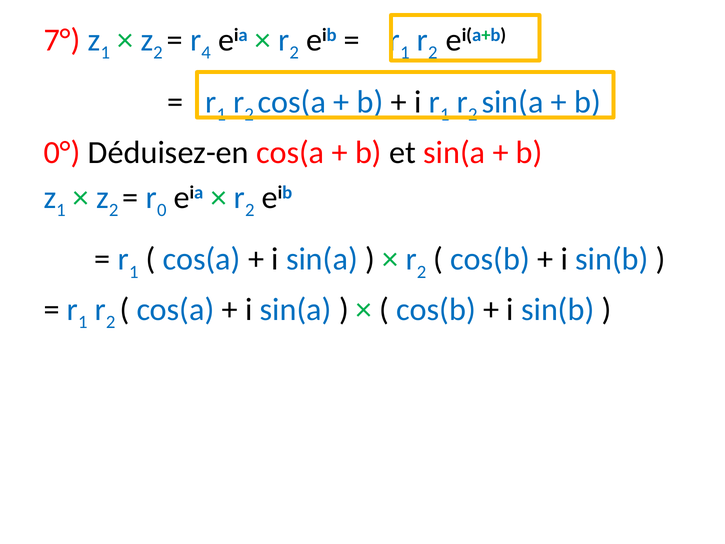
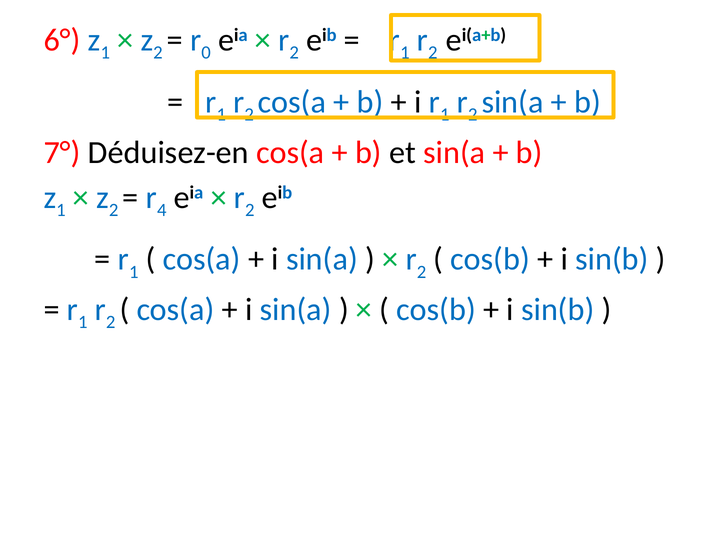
7°: 7° -> 6°
4: 4 -> 0
0°: 0° -> 7°
0: 0 -> 4
